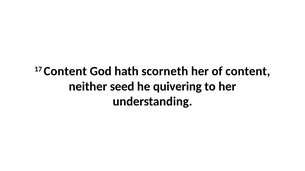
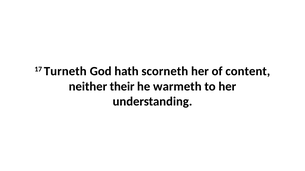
17 Content: Content -> Turneth
seed: seed -> their
quivering: quivering -> warmeth
